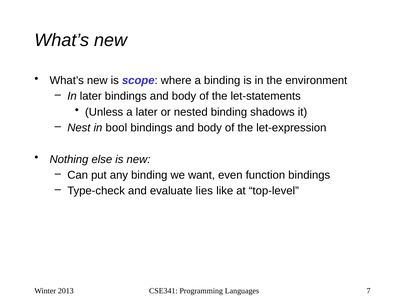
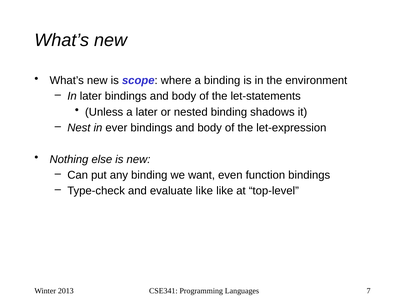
bool: bool -> ever
evaluate lies: lies -> like
